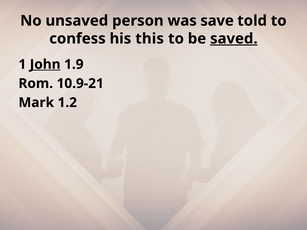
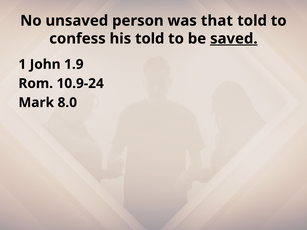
save: save -> that
his this: this -> told
John underline: present -> none
10.9-21: 10.9-21 -> 10.9-24
1.2: 1.2 -> 8.0
